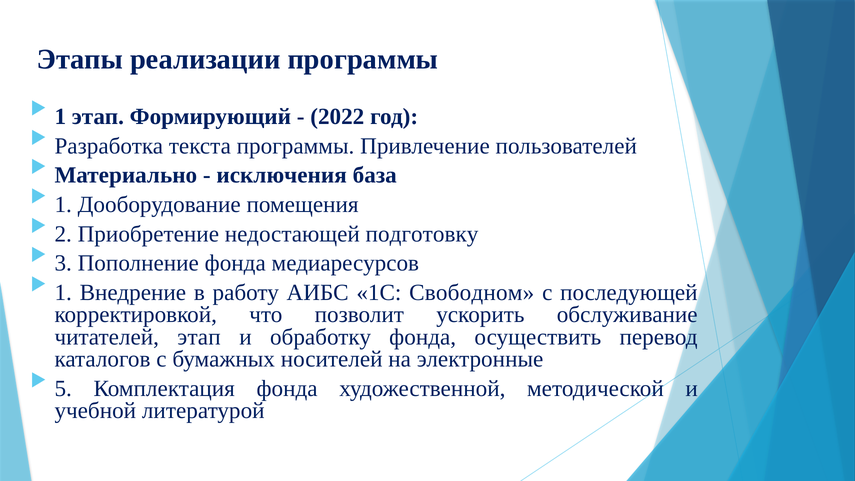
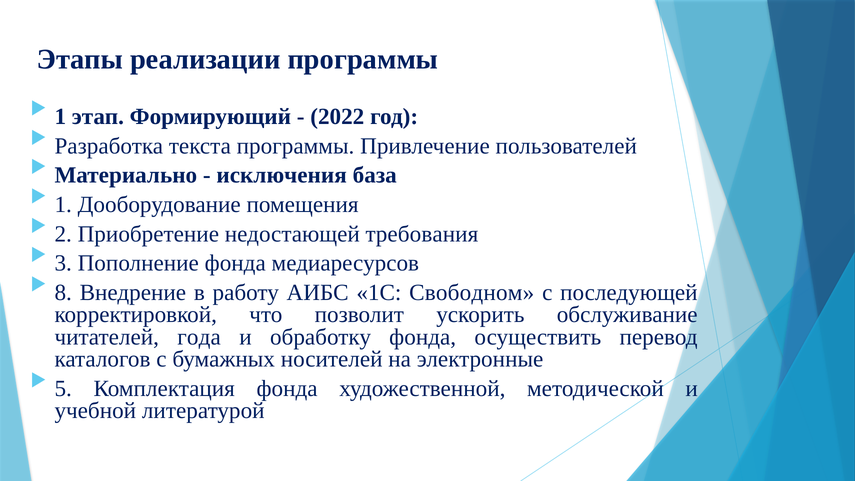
подготовку: подготовку -> требования
1 at (63, 293): 1 -> 8
читателей этап: этап -> года
